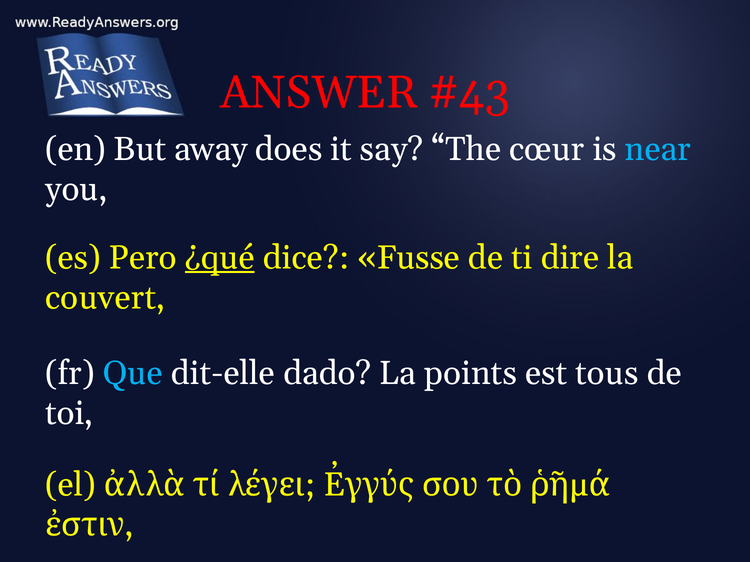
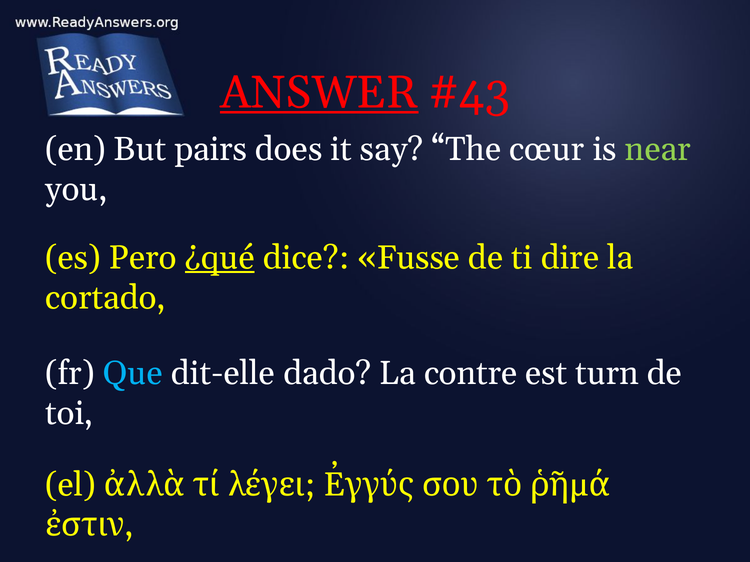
ANSWER underline: none -> present
away: away -> pairs
near colour: light blue -> light green
couvert: couvert -> cortado
points: points -> contre
tous: tous -> turn
